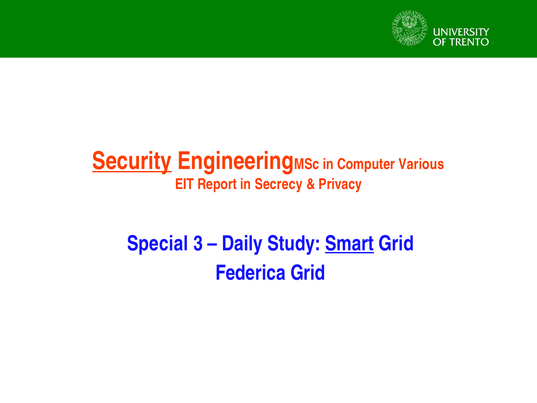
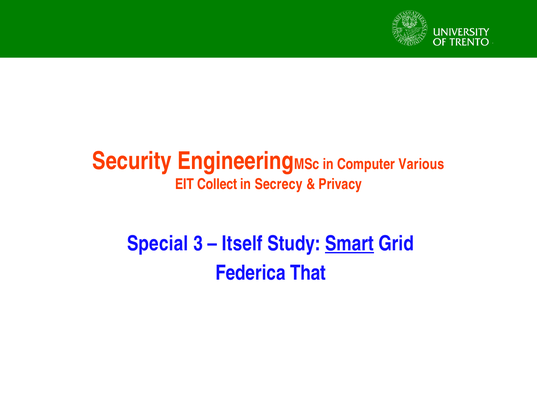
Security underline: present -> none
Report: Report -> Collect
Daily: Daily -> Itself
Federica Grid: Grid -> That
